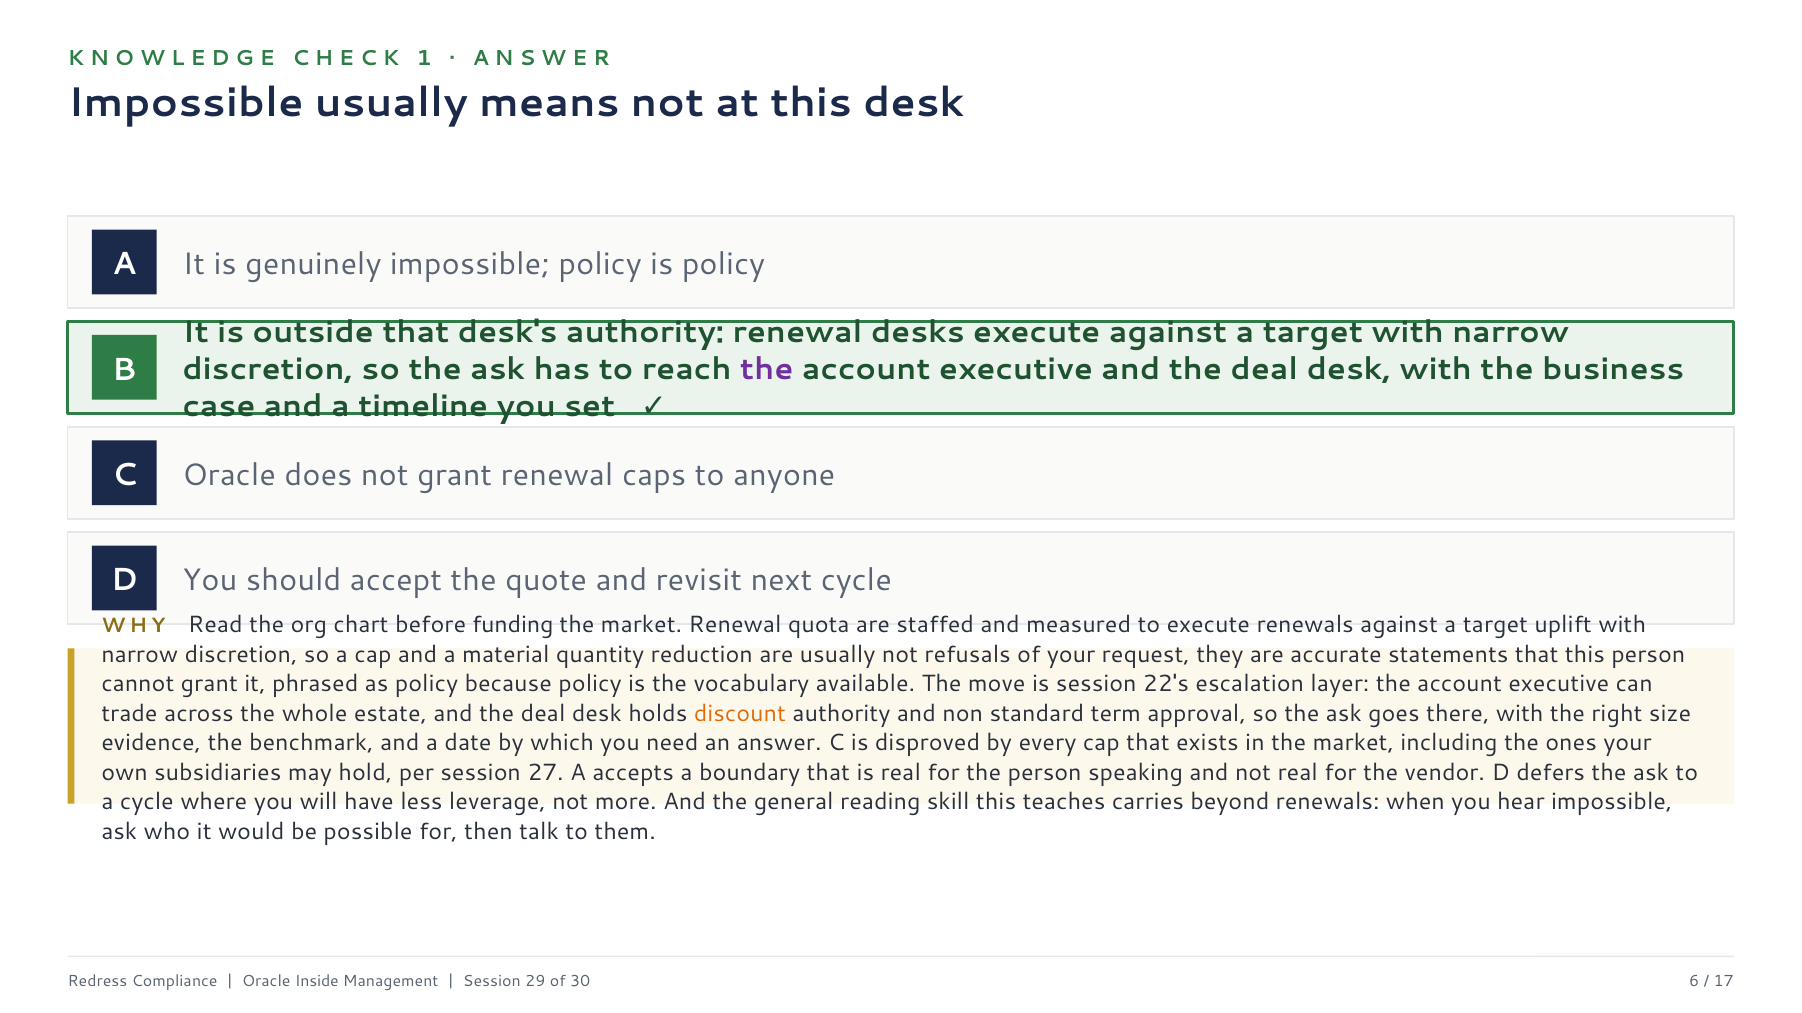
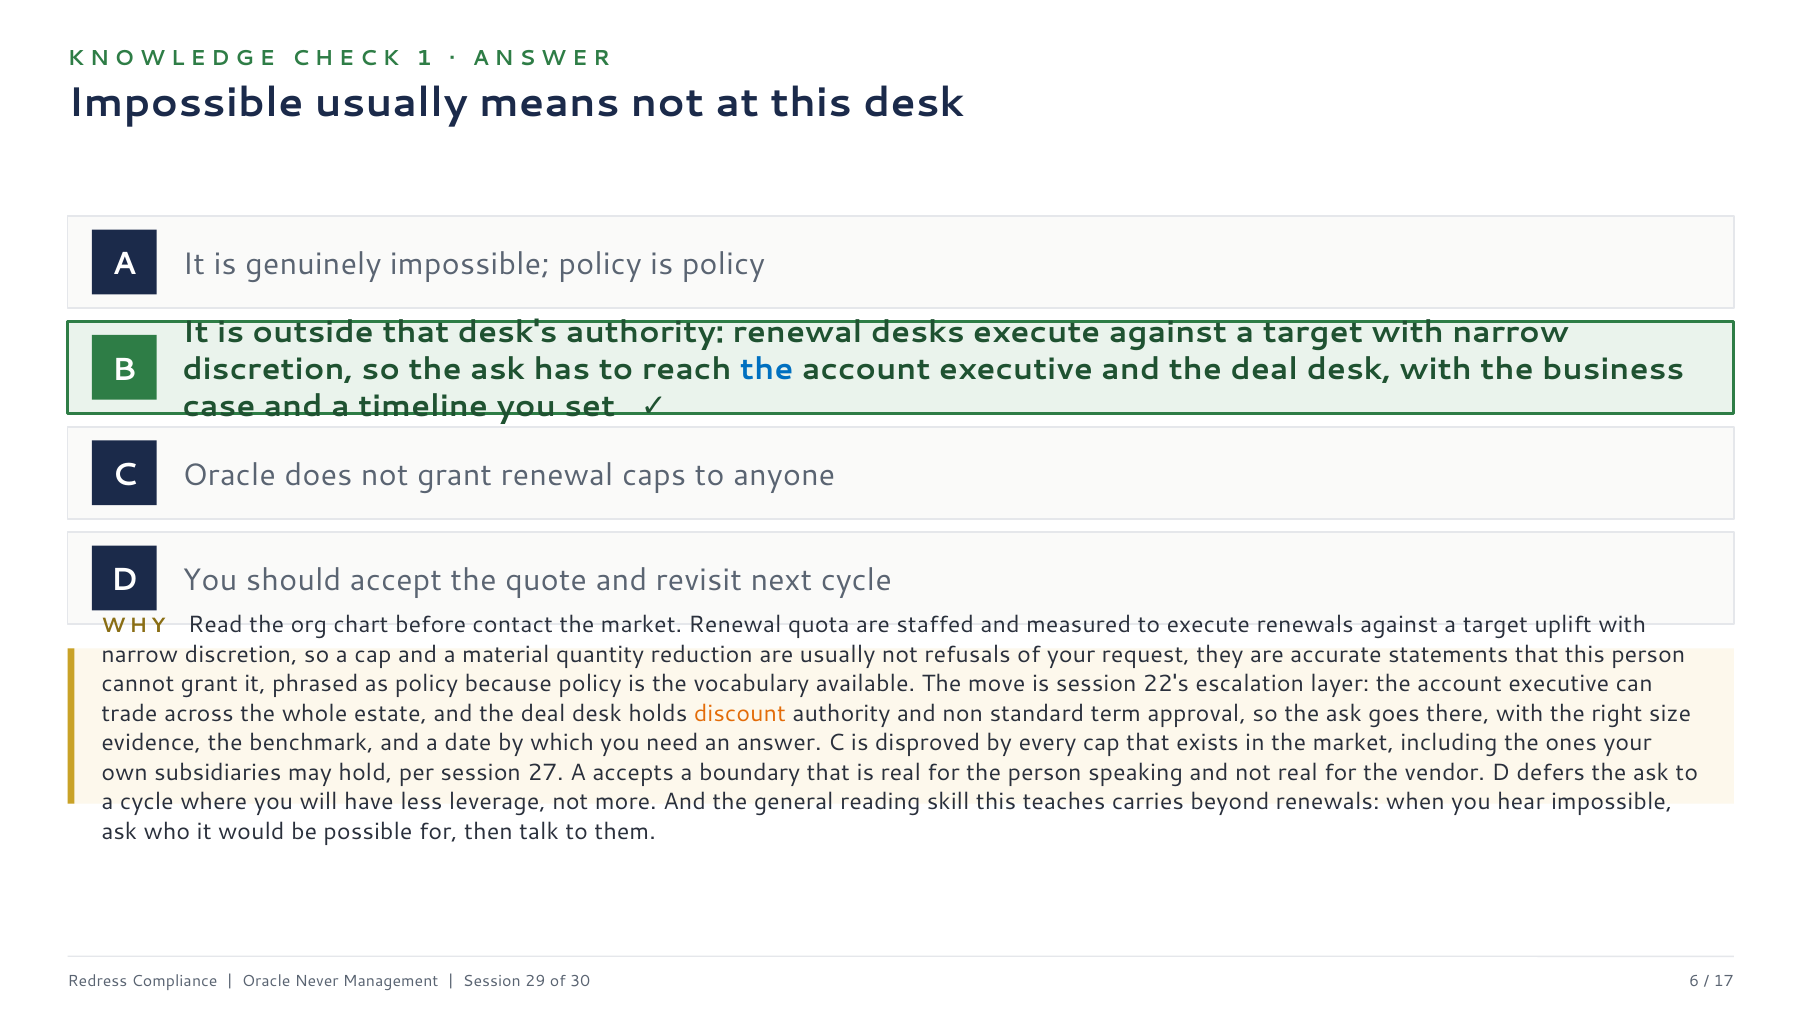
the at (767, 370) colour: purple -> blue
funding: funding -> contact
Inside: Inside -> Never
